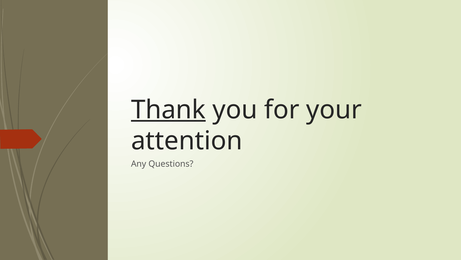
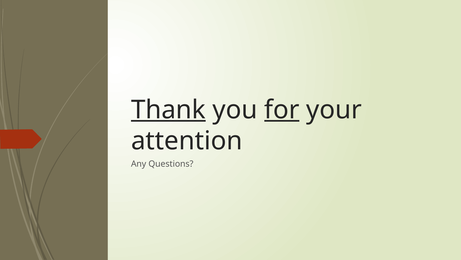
for underline: none -> present
